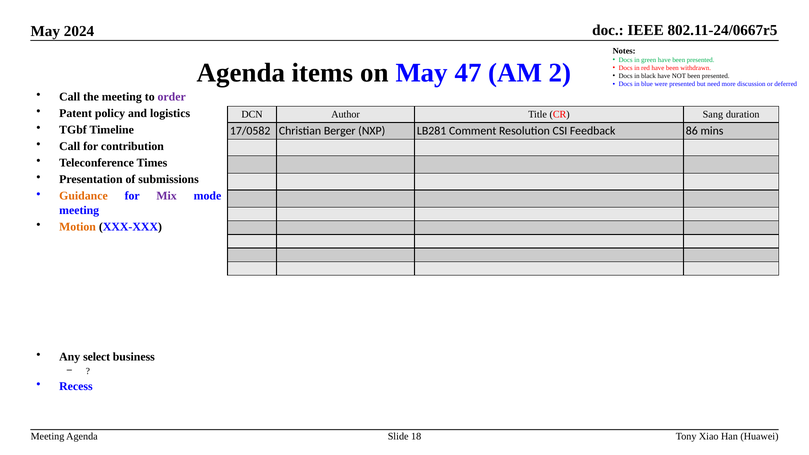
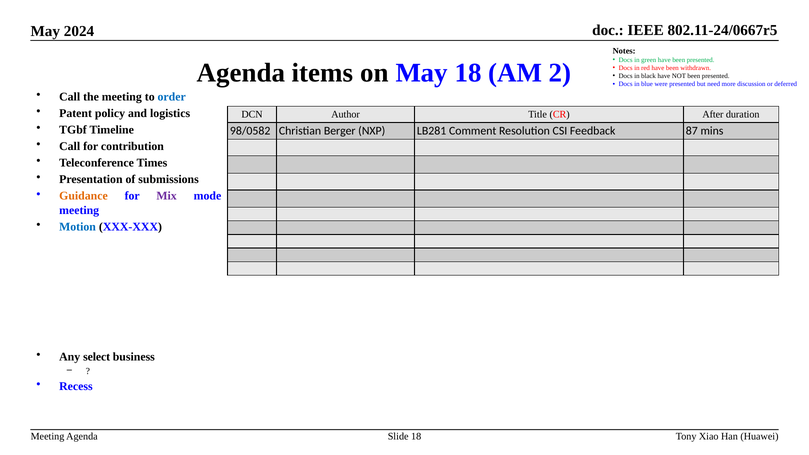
May 47: 47 -> 18
order colour: purple -> blue
Sang: Sang -> After
17/0582: 17/0582 -> 98/0582
86: 86 -> 87
Motion colour: orange -> blue
